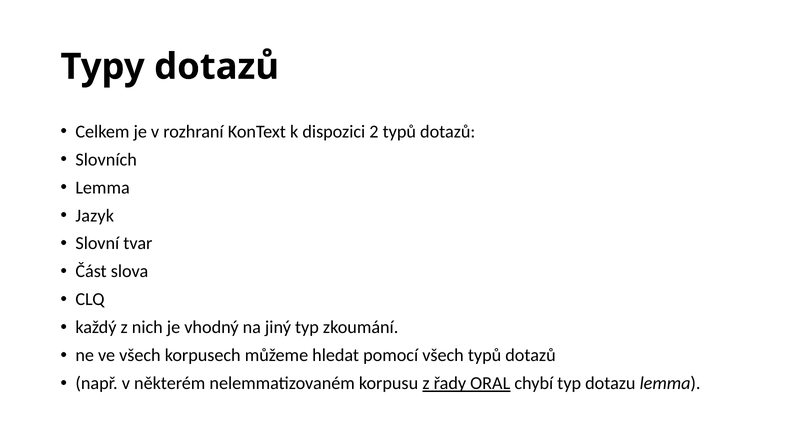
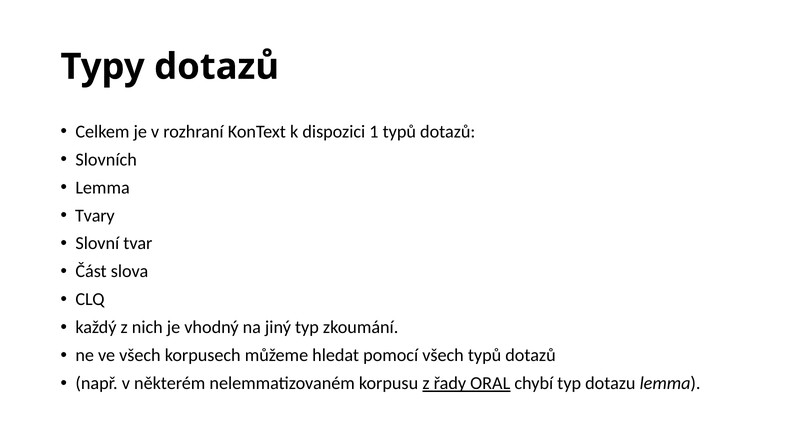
2: 2 -> 1
Jazyk: Jazyk -> Tvary
